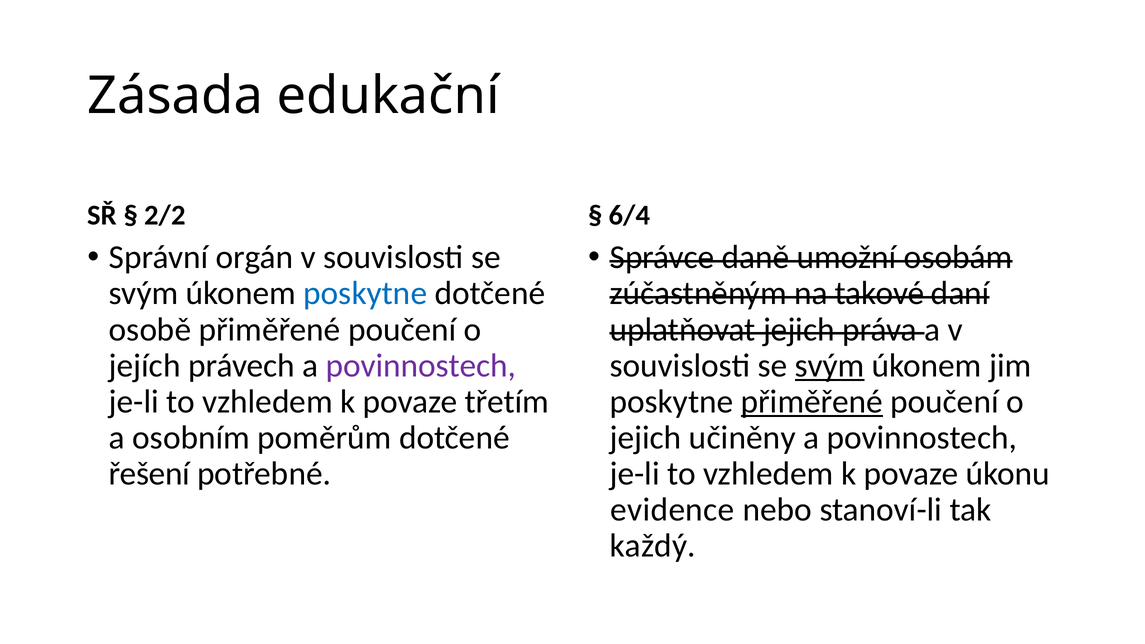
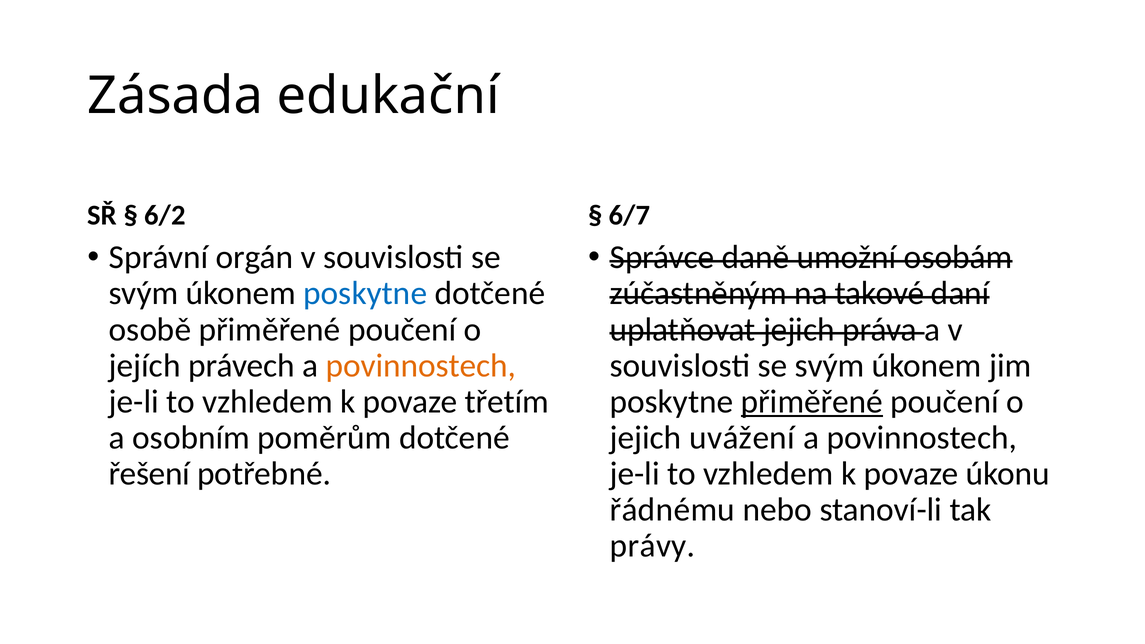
2/2: 2/2 -> 6/2
6/4: 6/4 -> 6/7
povinnostech at (421, 366) colour: purple -> orange
svým at (830, 366) underline: present -> none
učiněny: učiněny -> uvážení
evidence: evidence -> řádnému
každý: každý -> právy
